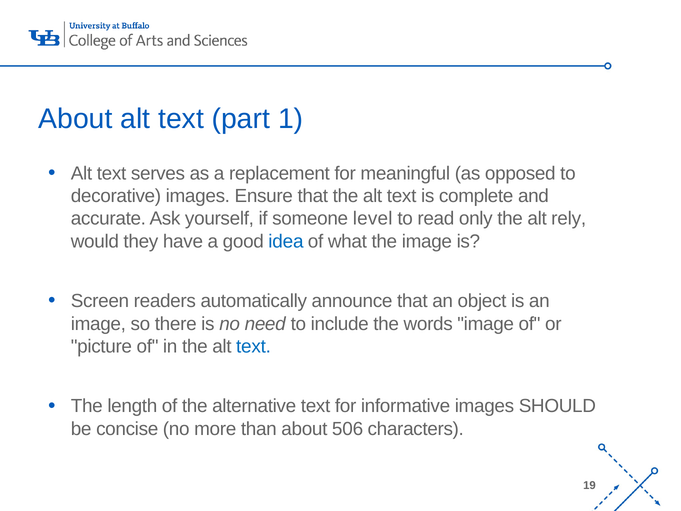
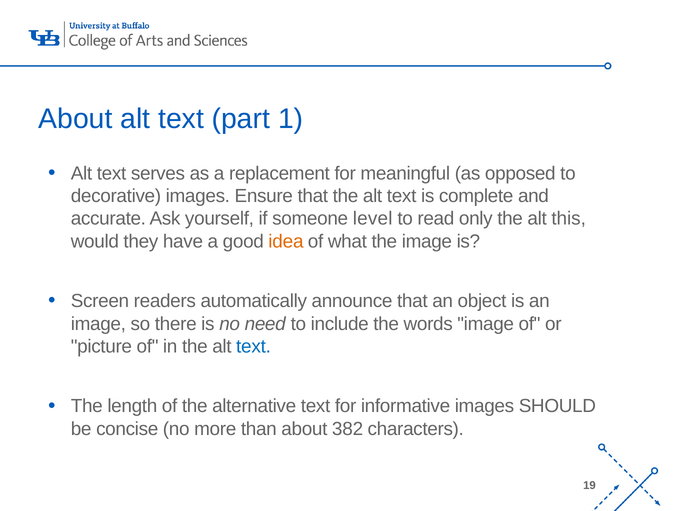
rely: rely -> this
idea colour: blue -> orange
506: 506 -> 382
